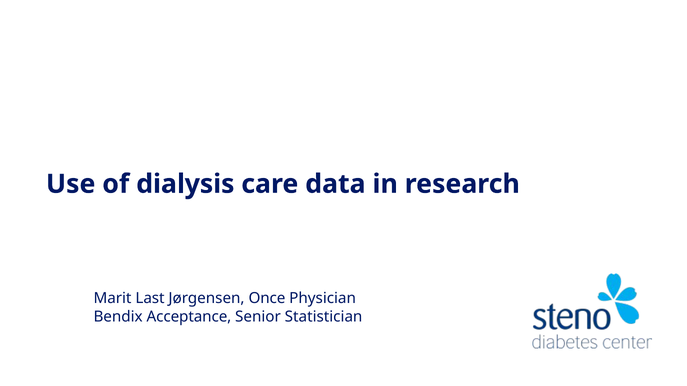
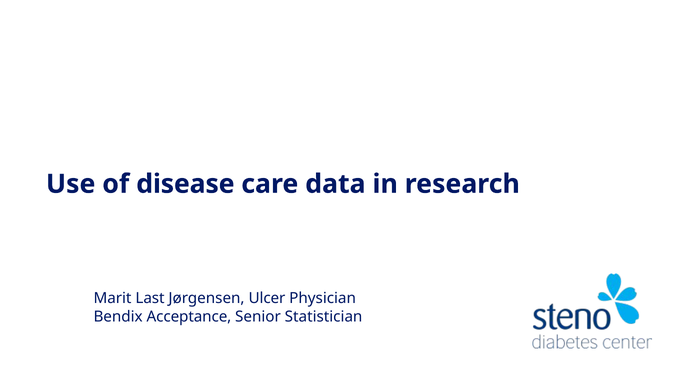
dialysis: dialysis -> disease
Once: Once -> Ulcer
